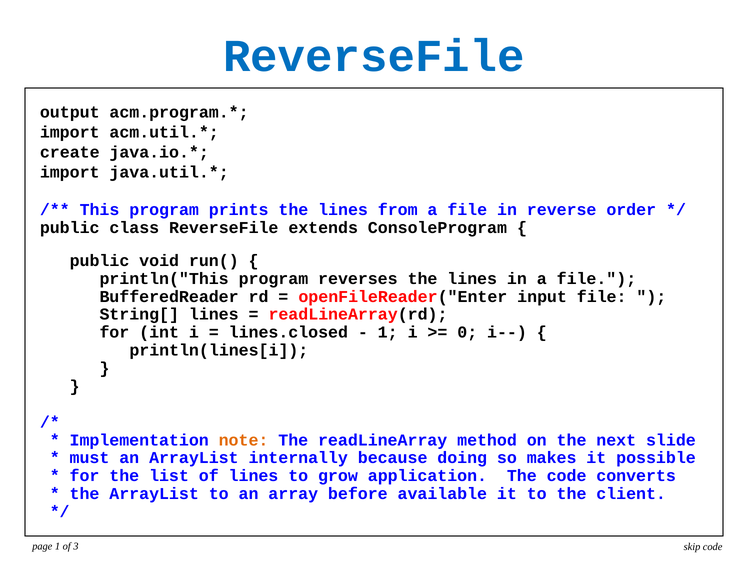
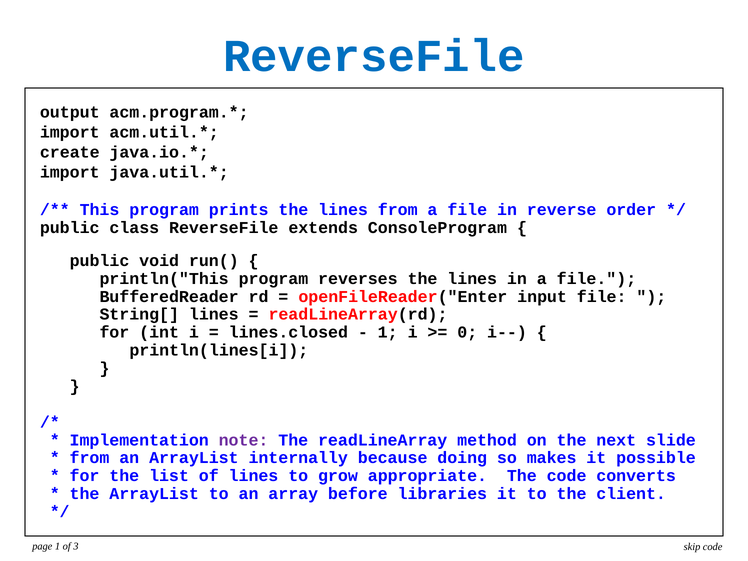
note colour: orange -> purple
must at (89, 458): must -> from
application: application -> appropriate
available: available -> libraries
